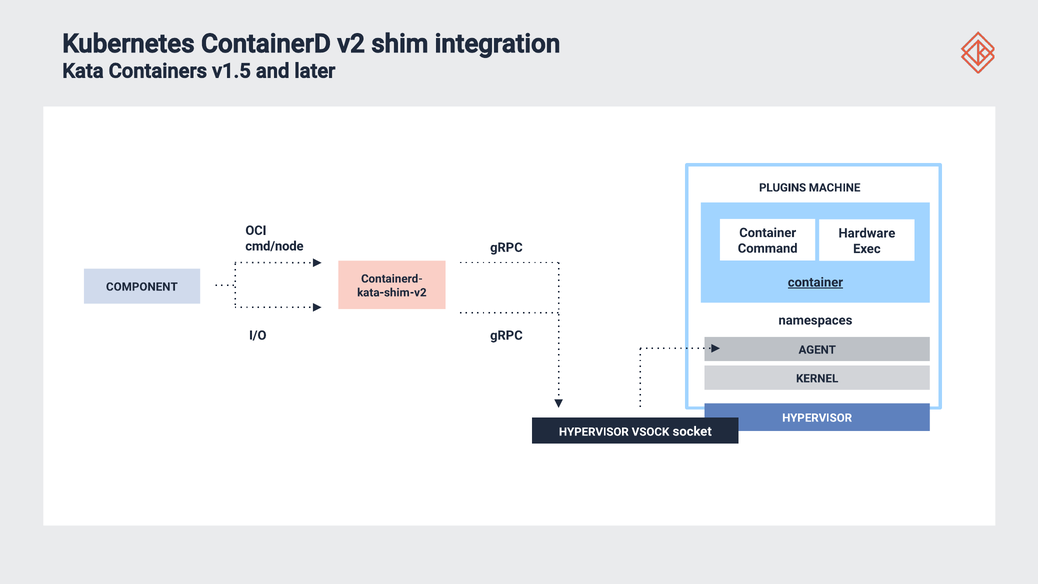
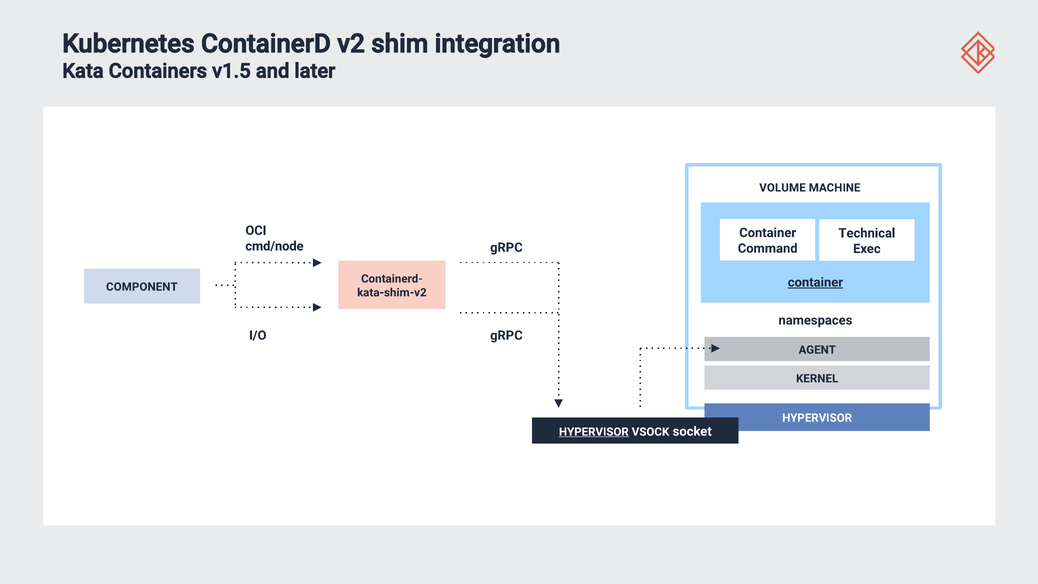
PLUGINS: PLUGINS -> VOLUME
Hardware: Hardware -> Technical
HYPERVISOR at (594, 432) underline: none -> present
